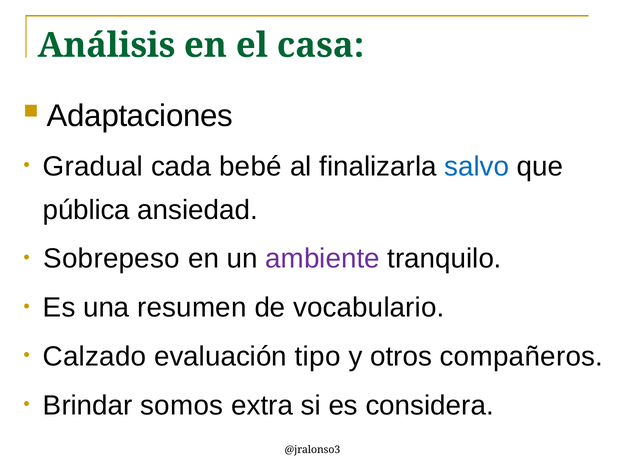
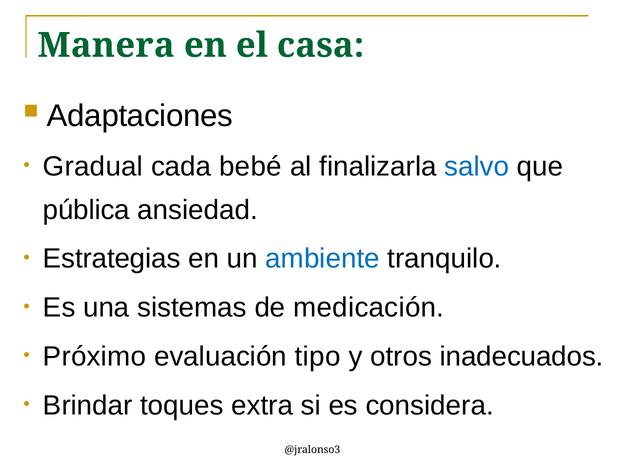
Análisis: Análisis -> Manera
Sobrepeso: Sobrepeso -> Estrategias
ambiente colour: purple -> blue
resumen: resumen -> sistemas
vocabulario: vocabulario -> medicación
Calzado: Calzado -> Próximo
compañeros: compañeros -> inadecuados
somos: somos -> toques
